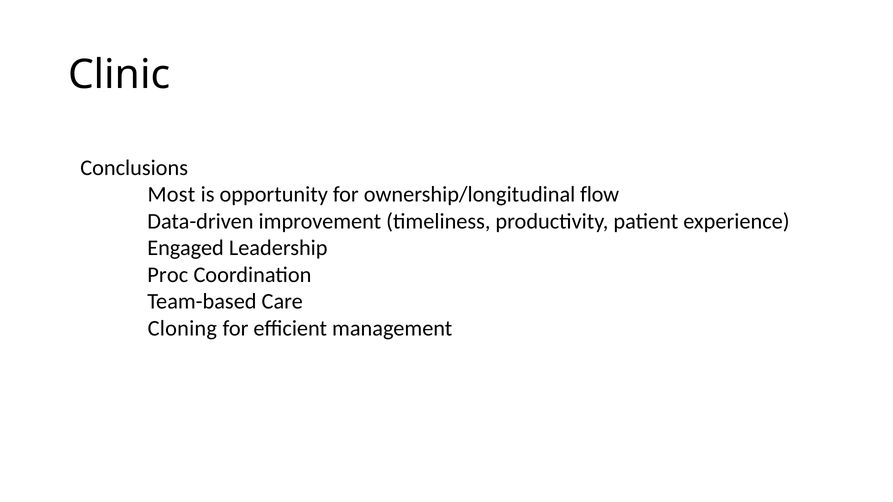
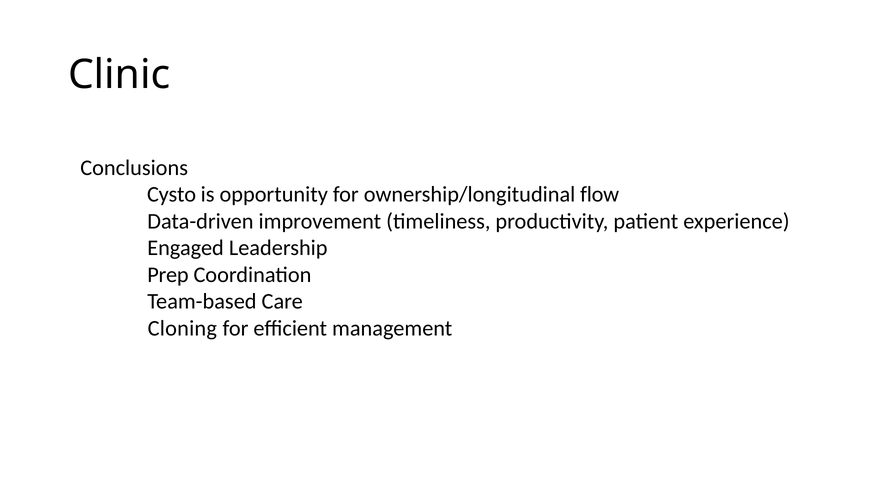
Most: Most -> Cysto
Proc: Proc -> Prep
